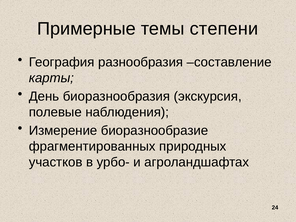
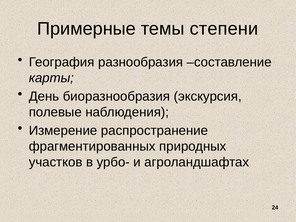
биоразнообразие: биоразнообразие -> распространение
